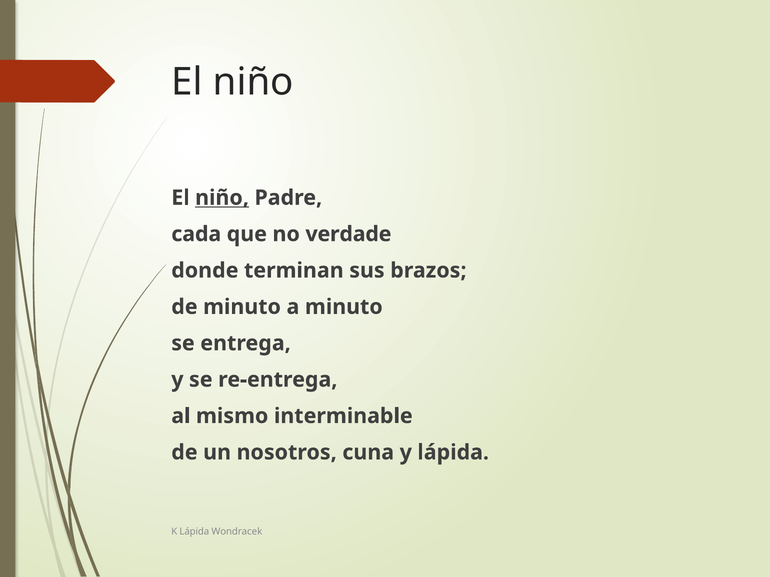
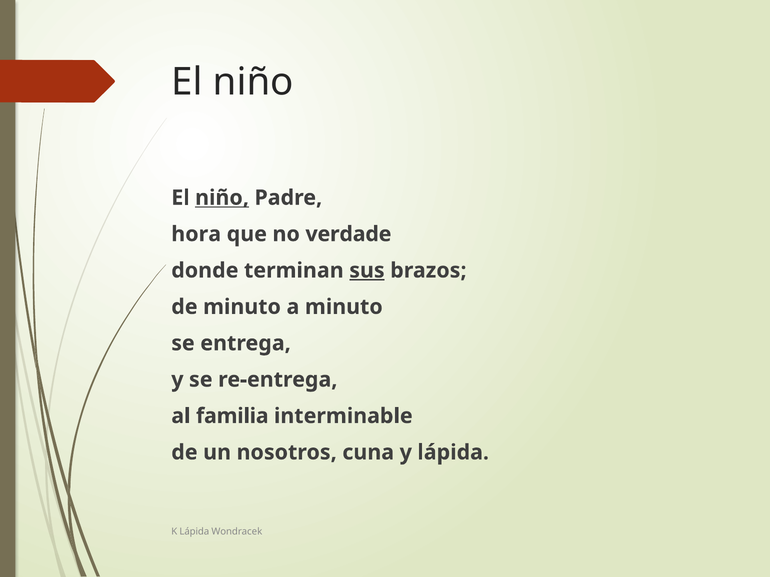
cada: cada -> hora
sus underline: none -> present
mismo: mismo -> familia
